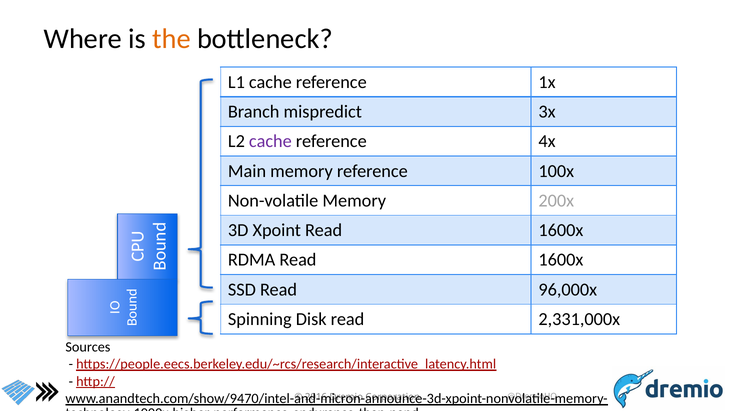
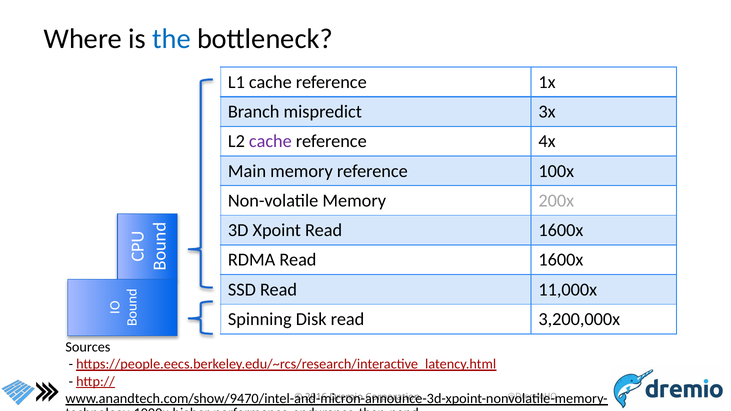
the colour: orange -> blue
96,000x: 96,000x -> 11,000x
2,331,000x: 2,331,000x -> 3,200,000x
